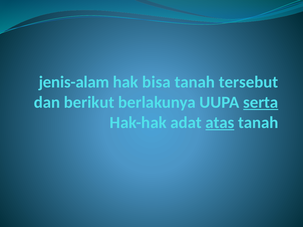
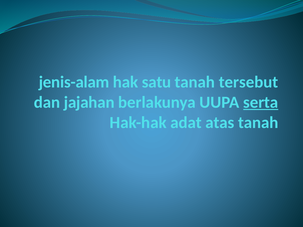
bisa: bisa -> satu
berikut: berikut -> jajahan
atas underline: present -> none
